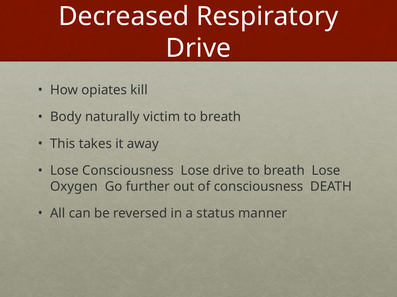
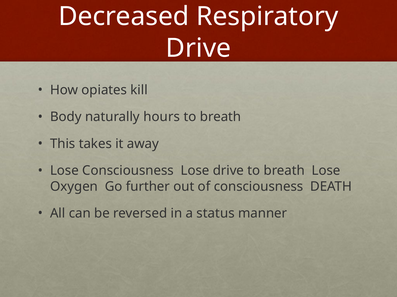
victim: victim -> hours
